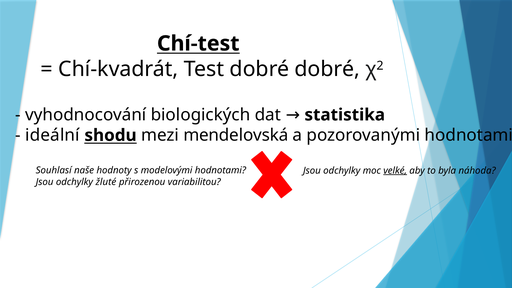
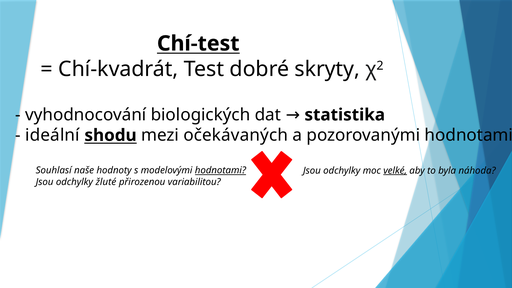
dobré dobré: dobré -> skryty
mendelovská: mendelovská -> očekávaných
hodnotami at (220, 170) underline: none -> present
